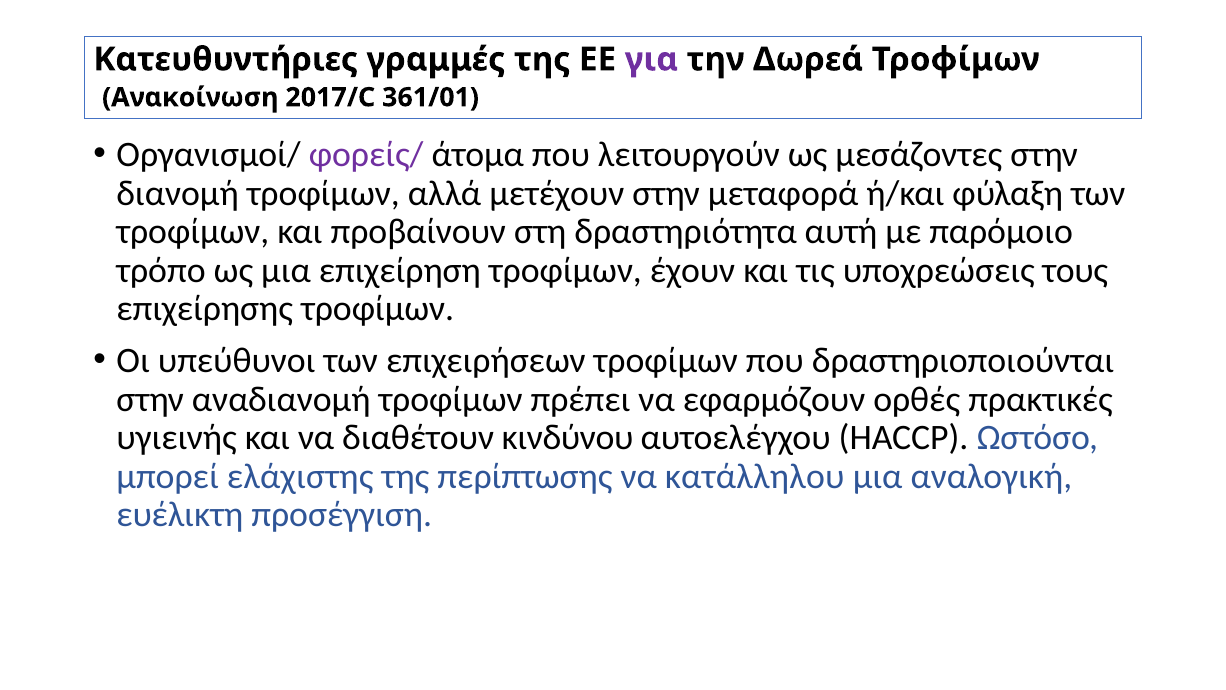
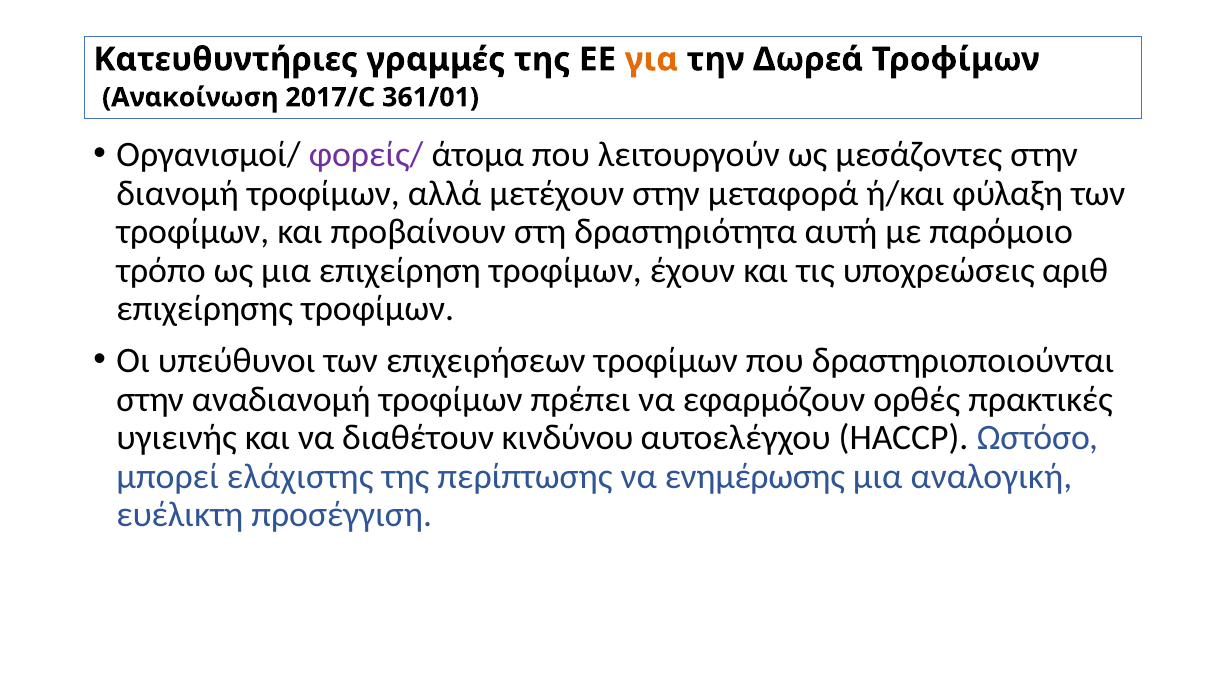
για colour: purple -> orange
τους: τους -> αριθ
κατάλληλου: κατάλληλου -> ενημέρωσης
